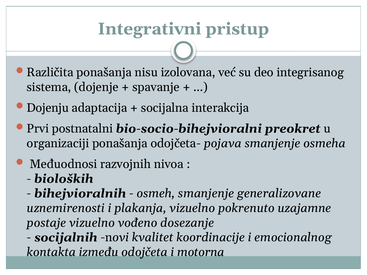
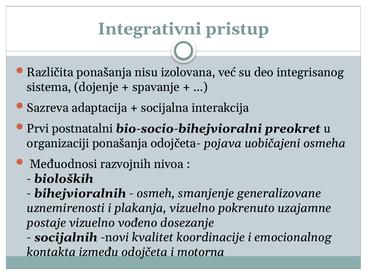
Dojenju: Dojenju -> Sazreva
pojava smanjenje: smanjenje -> uobičajeni
